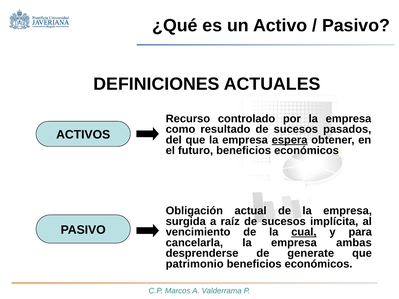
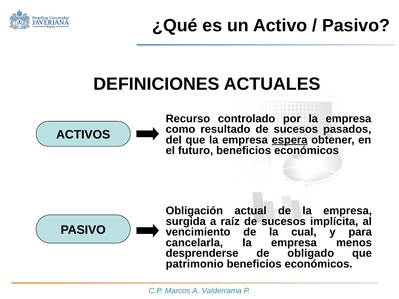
cual underline: present -> none
ambas: ambas -> menos
generate: generate -> obligado
